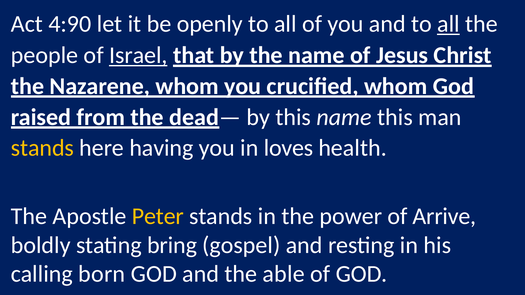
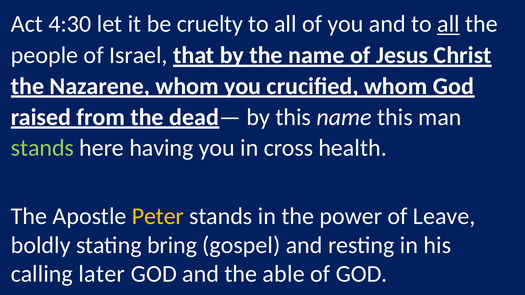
4:90: 4:90 -> 4:30
openly: openly -> cruelty
Israel underline: present -> none
stands at (42, 148) colour: yellow -> light green
loves: loves -> cross
Arrive: Arrive -> Leave
born: born -> later
